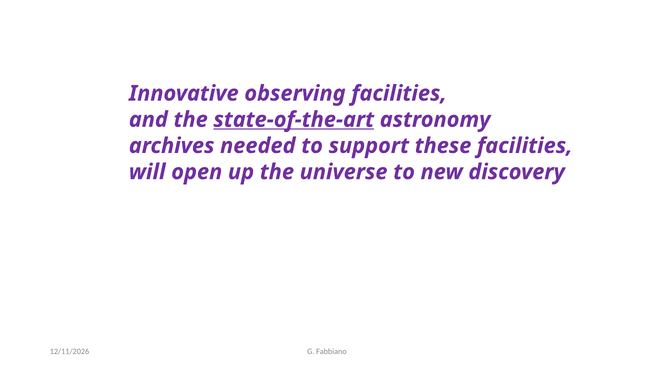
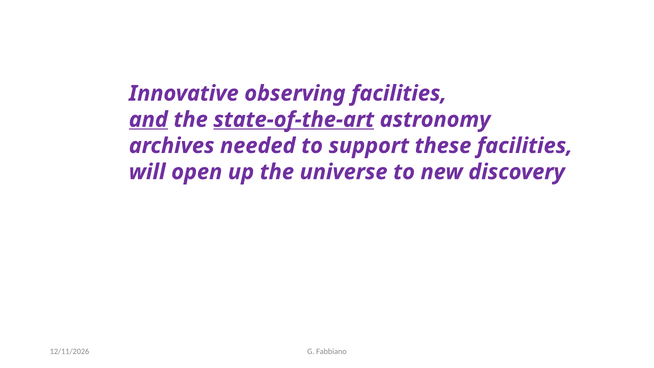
and underline: none -> present
